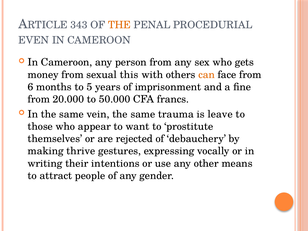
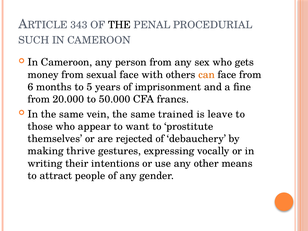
THE at (119, 25) colour: orange -> black
EVEN: EVEN -> SUCH
sexual this: this -> face
trauma: trauma -> trained
